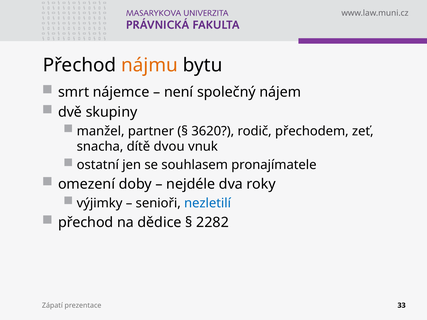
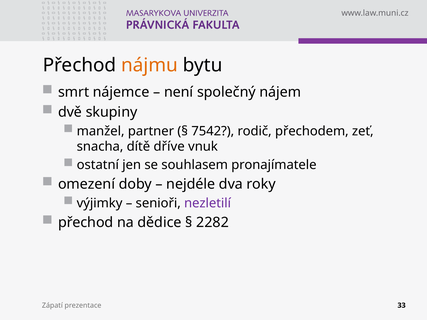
3620: 3620 -> 7542
dvou: dvou -> dříve
nezletilí colour: blue -> purple
